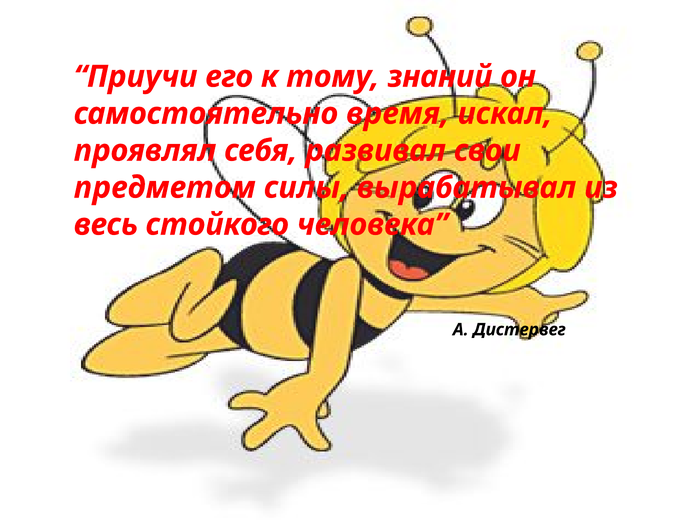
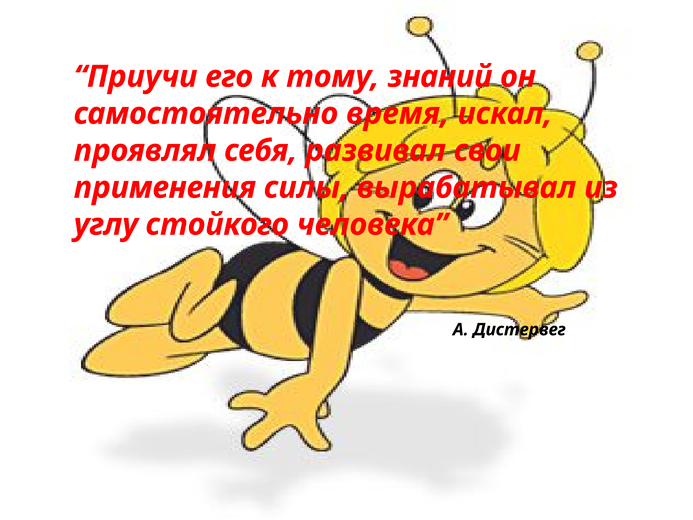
предметом: предметом -> применения
весь: весь -> углу
